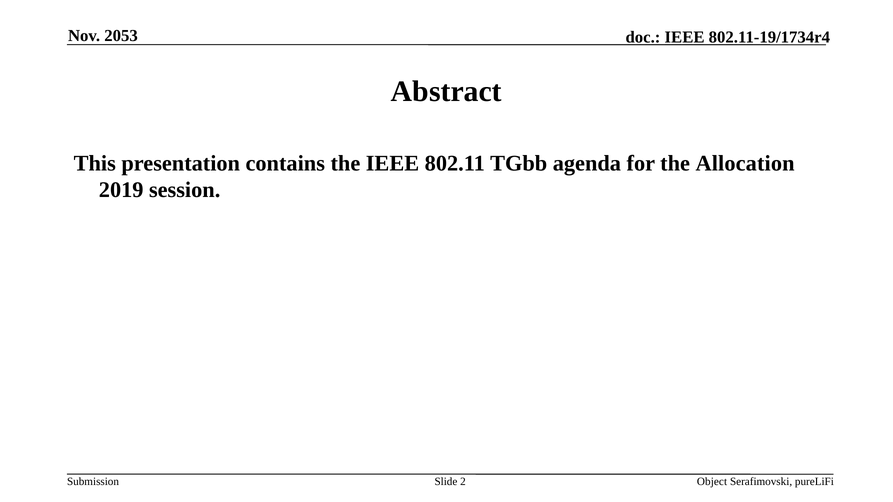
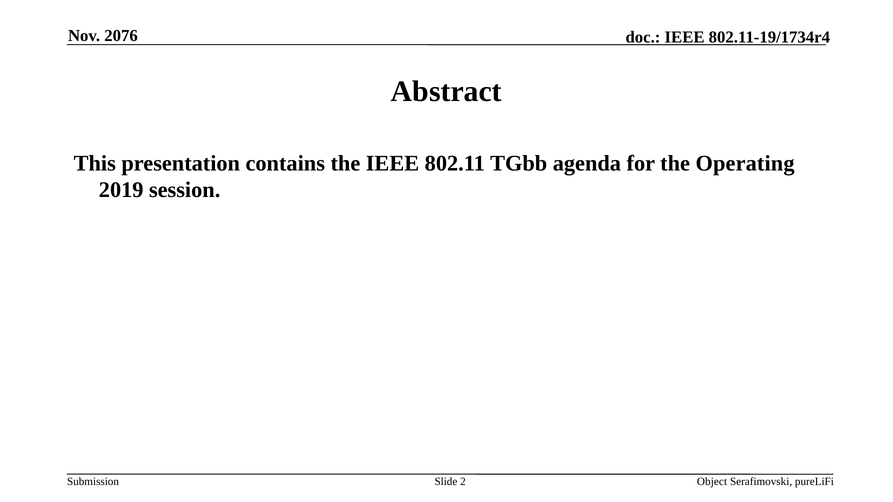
2053: 2053 -> 2076
Allocation: Allocation -> Operating
